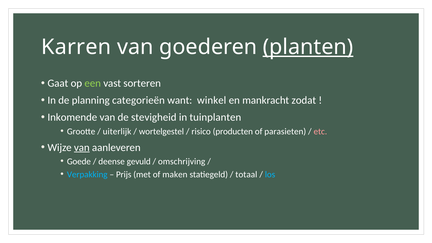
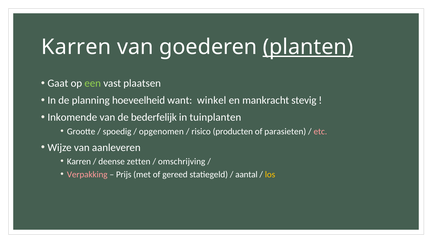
sorteren: sorteren -> plaatsen
categorieën: categorieën -> hoeveelheid
zodat: zodat -> stevig
stevigheid: stevigheid -> bederfelijk
uiterlijk: uiterlijk -> spoedig
wortelgestel: wortelgestel -> opgenomen
van at (82, 147) underline: present -> none
Goede at (79, 161): Goede -> Karren
gevuld: gevuld -> zetten
Verpakking colour: light blue -> pink
maken: maken -> gereed
totaal: totaal -> aantal
los colour: light blue -> yellow
